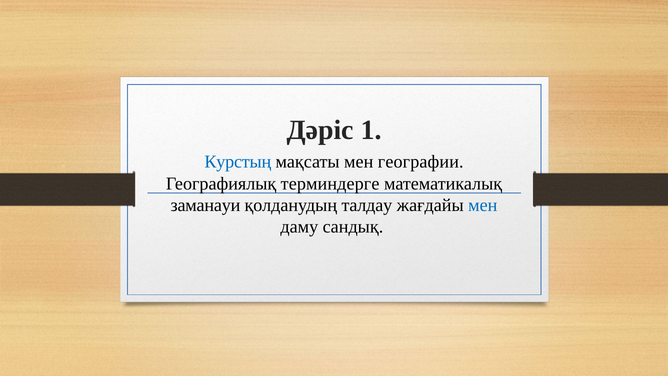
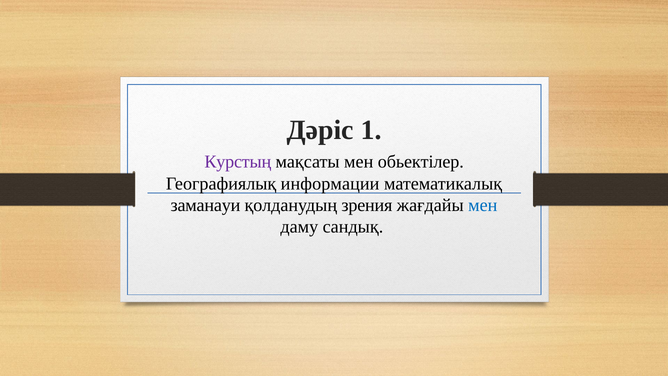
Курстың colour: blue -> purple
географии: географии -> обьектілер
терминдерге: терминдерге -> информации
талдау: талдау -> зрения
